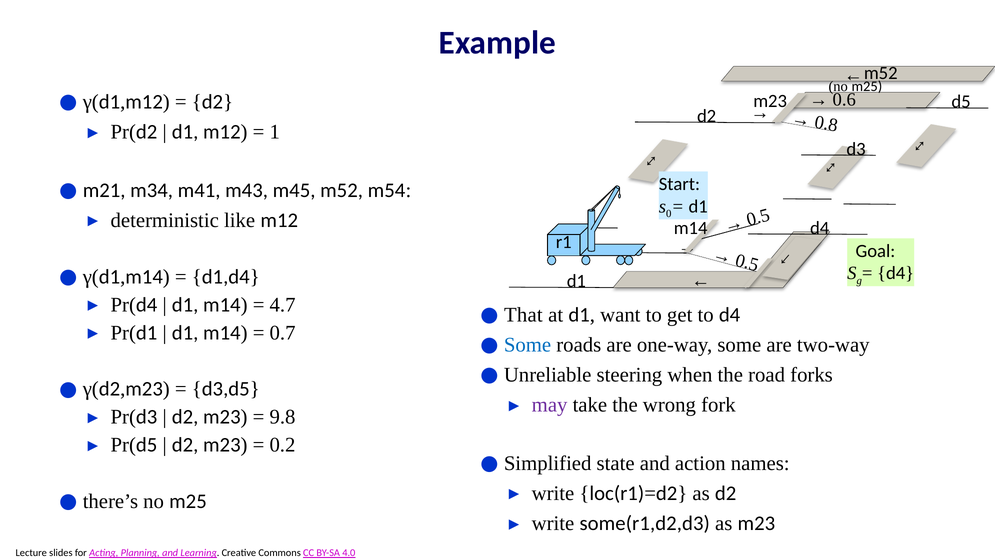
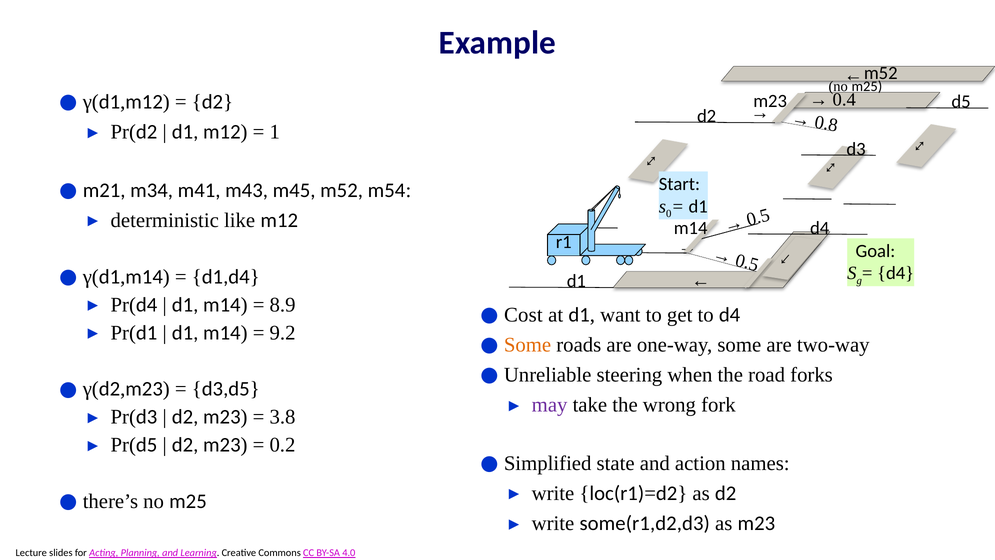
0.6: 0.6 -> 0.4
4.7: 4.7 -> 8.9
That: That -> Cost
0.7: 0.7 -> 9.2
Some at (528, 345) colour: blue -> orange
9.8: 9.8 -> 3.8
